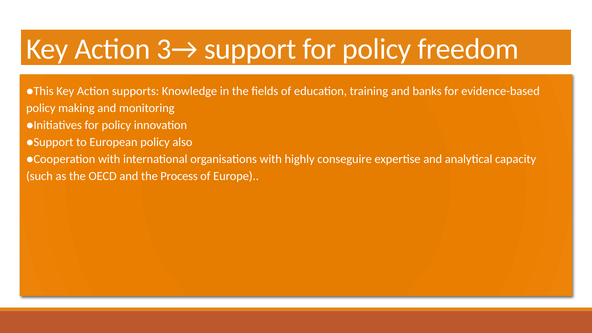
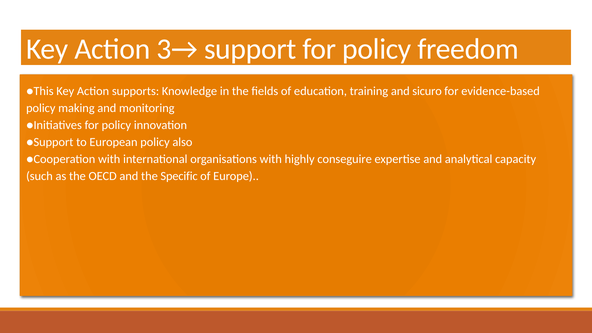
banks: banks -> sicuro
Process: Process -> Specific
